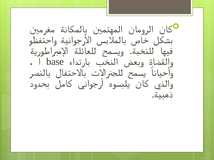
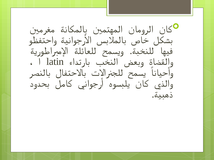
base: base -> latin
